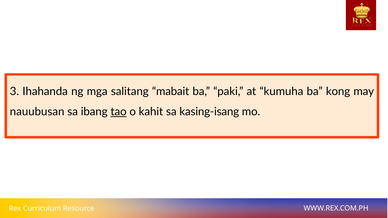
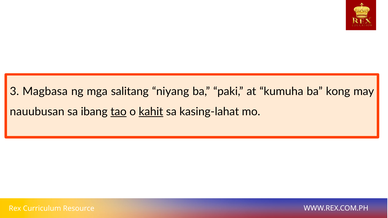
Ihahanda: Ihahanda -> Magbasa
mabait: mabait -> niyang
kahit underline: none -> present
kasing-isang: kasing-isang -> kasing-lahat
